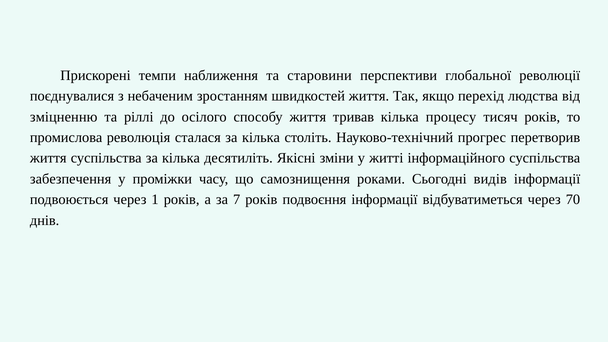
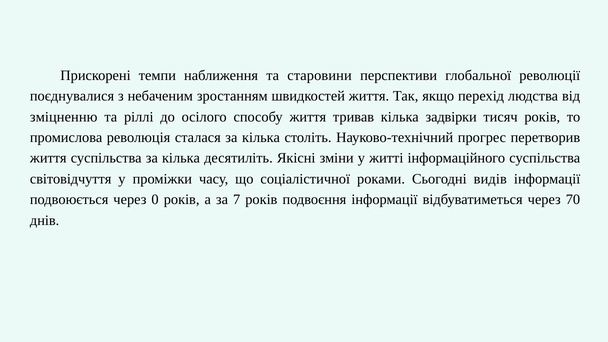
процесу: процесу -> задвірки
забезпечення: забезпечення -> світовідчуття
самознищення: самознищення -> соціалістичної
1: 1 -> 0
